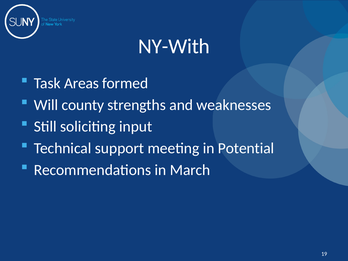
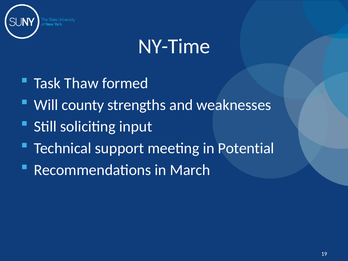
NY-With: NY-With -> NY-Time
Areas: Areas -> Thaw
